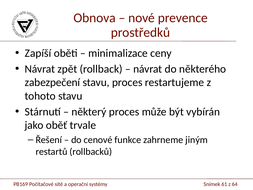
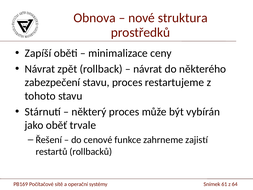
prevence: prevence -> struktura
jiným: jiným -> zajistí
